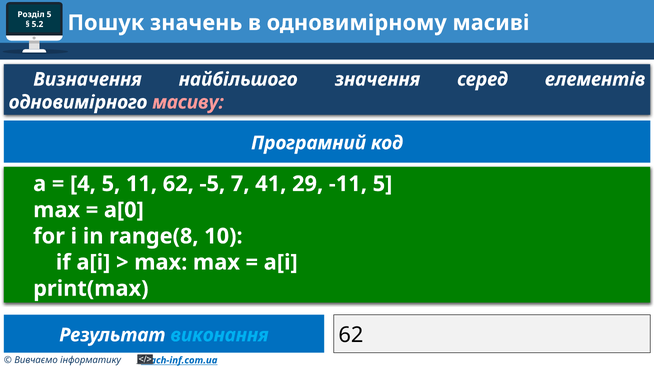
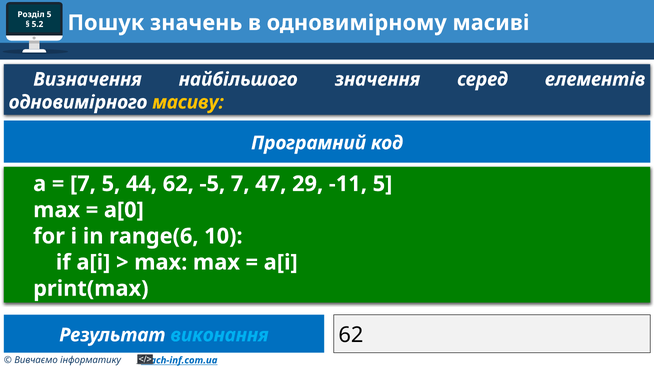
масиву colour: pink -> yellow
4 at (83, 184): 4 -> 7
11: 11 -> 44
41: 41 -> 47
range(8: range(8 -> range(6
